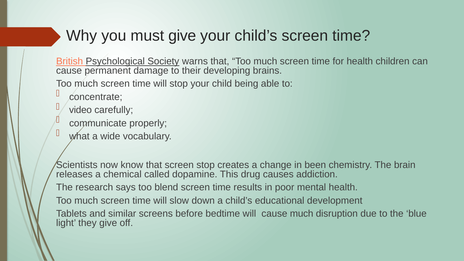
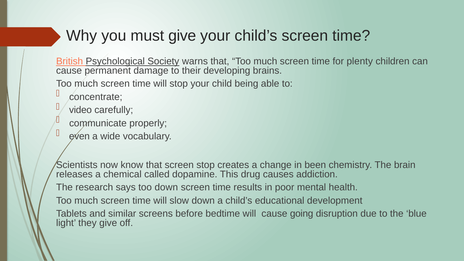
for health: health -> plenty
what: what -> even
too blend: blend -> down
cause much: much -> going
